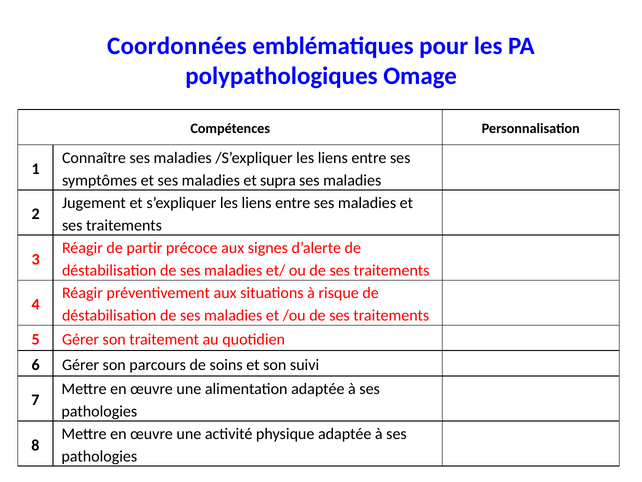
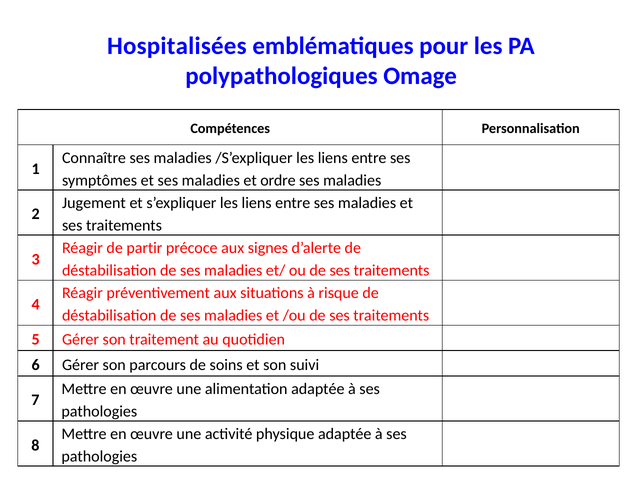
Coordonnées: Coordonnées -> Hospitalisées
supra: supra -> ordre
